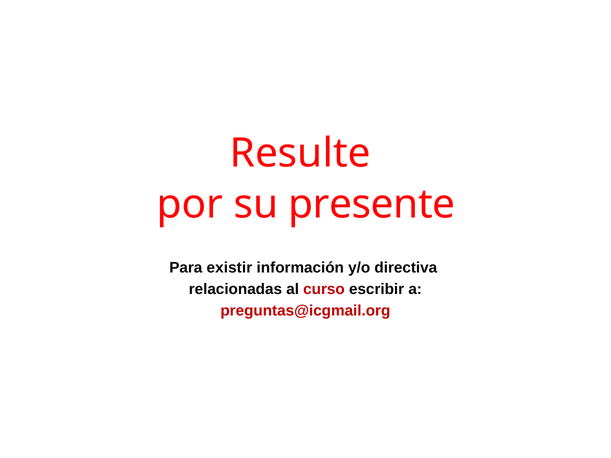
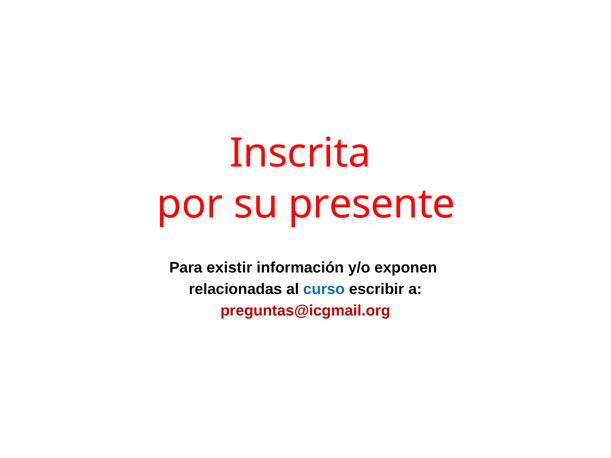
Resulte: Resulte -> Inscrita
directiva: directiva -> exponen
curso colour: red -> blue
